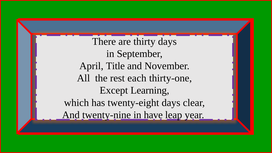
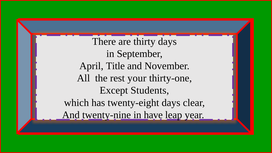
each: each -> your
Learning: Learning -> Students
